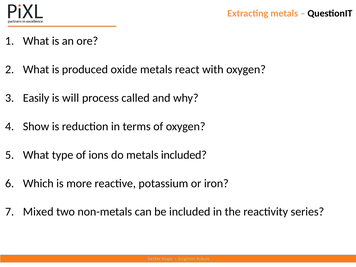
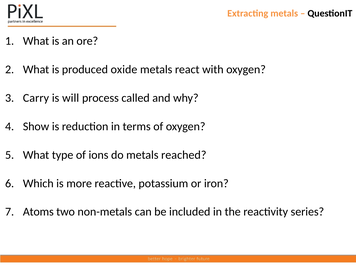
Easily: Easily -> Carry
metals included: included -> reached
Mixed: Mixed -> Atoms
